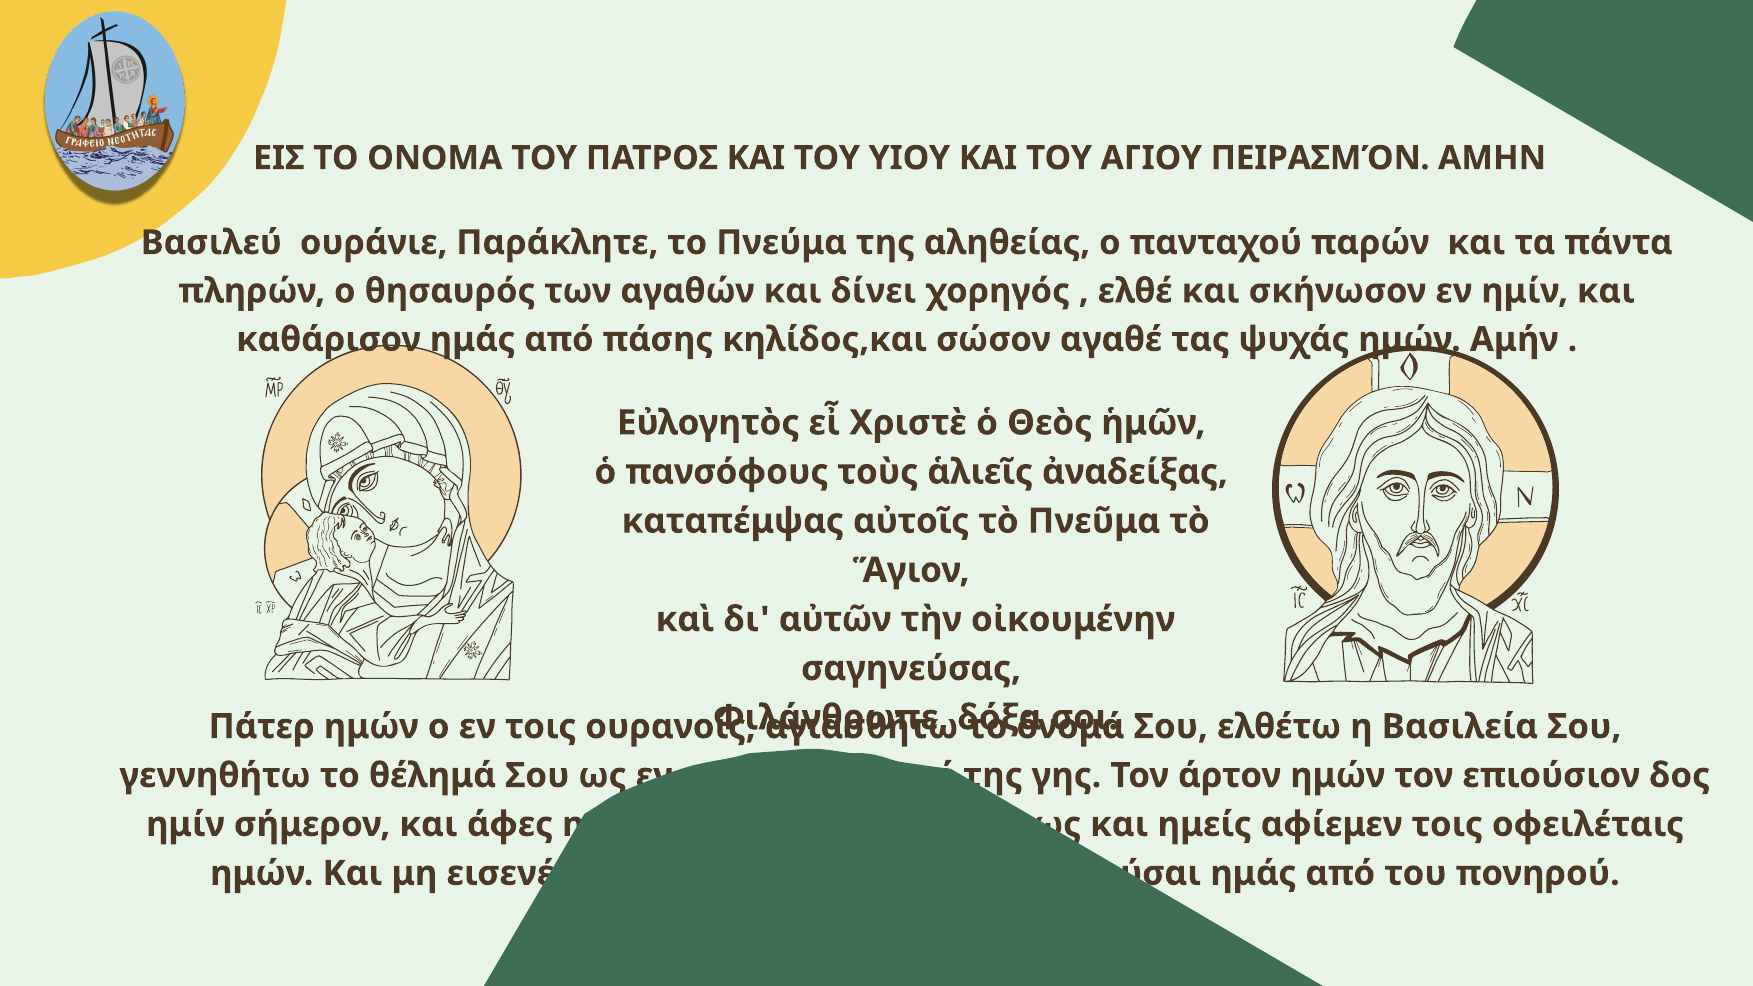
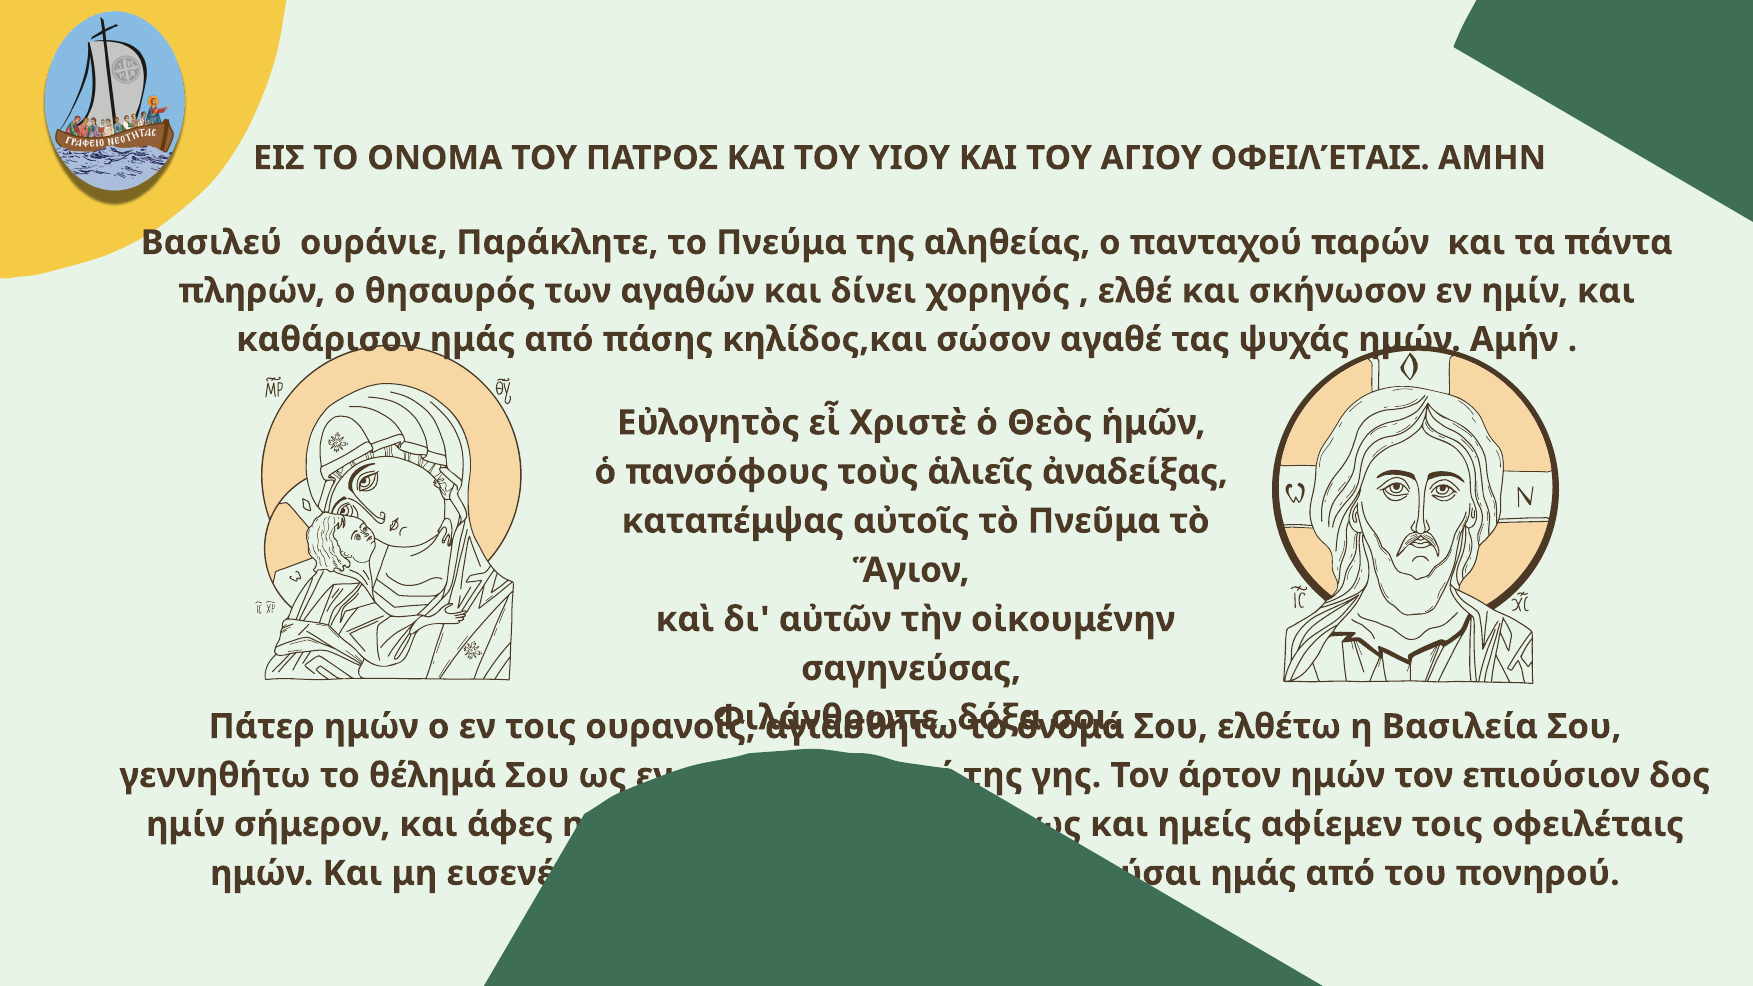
ΑΓΙΟΥ ΠΕΙΡΑΣΜΌΝ: ΠΕΙΡΑΣΜΌΝ -> ΟΦΕΙΛΈΤΑΙΣ
